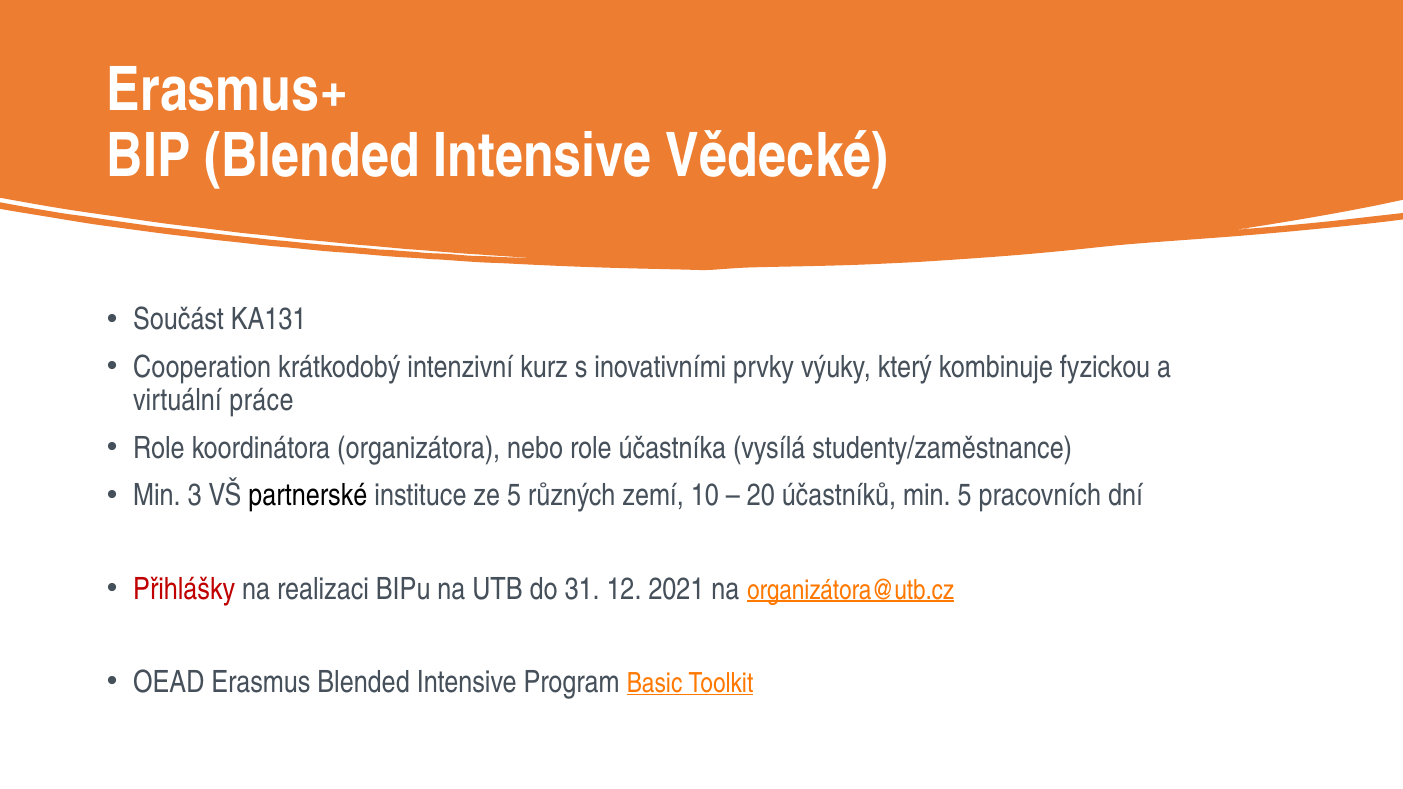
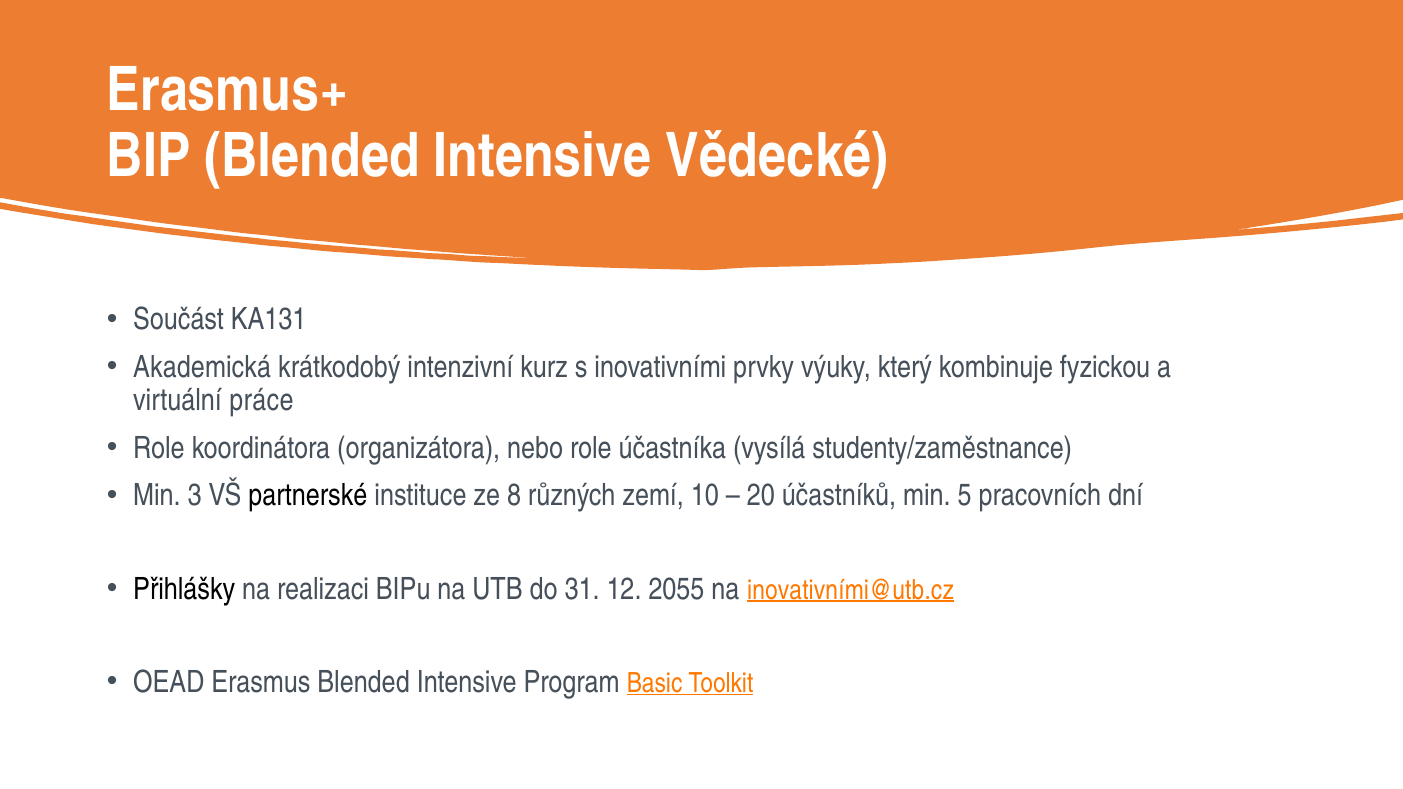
Cooperation: Cooperation -> Akademická
ze 5: 5 -> 8
Přihlášky colour: red -> black
2021: 2021 -> 2055
organizátora@utb.cz: organizátora@utb.cz -> inovativními@utb.cz
